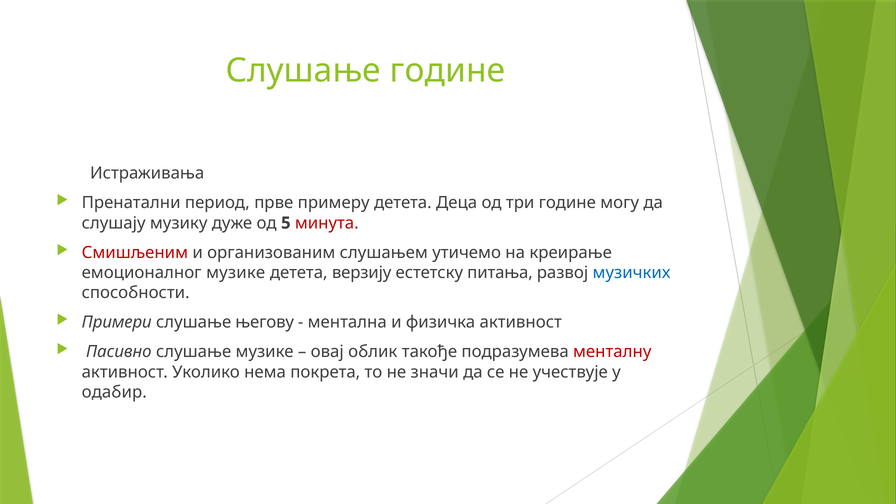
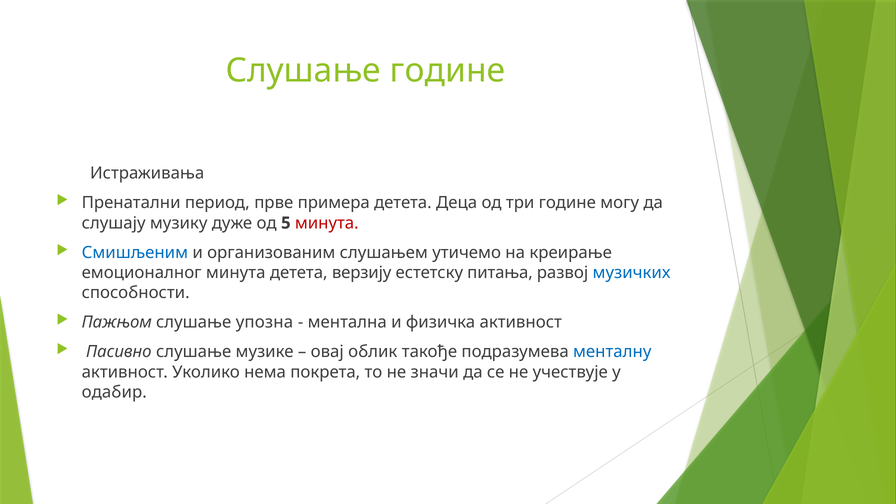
примеру: примеру -> примера
Смишљеним colour: red -> blue
емоционалног музике: музике -> минута
Примери: Примери -> Пажњом
његову: његову -> упозна
менталну colour: red -> blue
